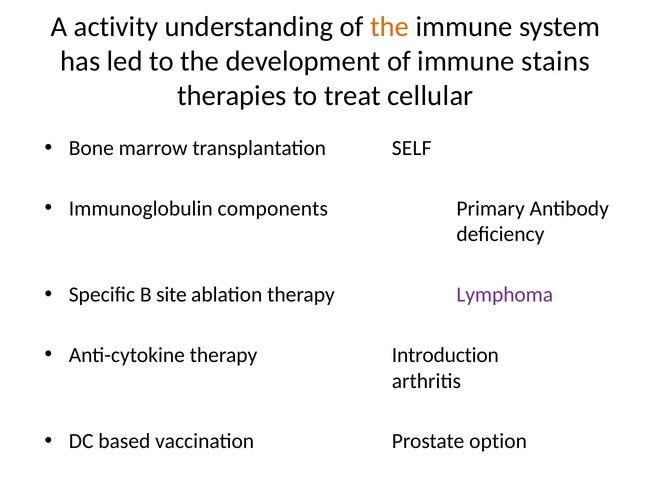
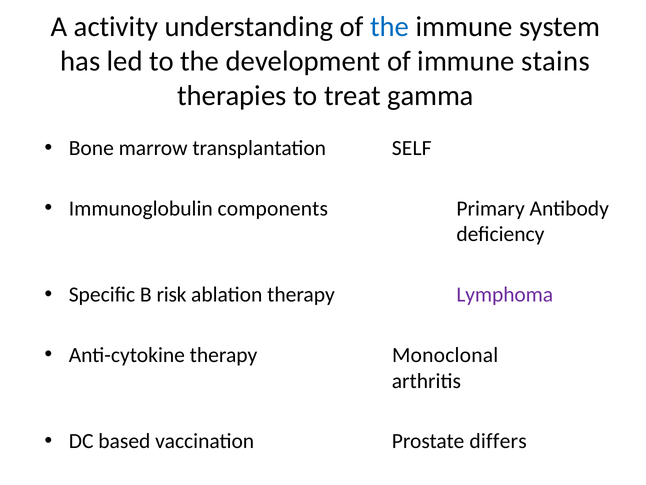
the at (390, 27) colour: orange -> blue
cellular: cellular -> gamma
site: site -> risk
Introduction: Introduction -> Monoclonal
option: option -> differs
